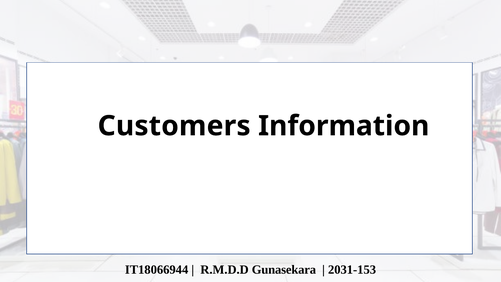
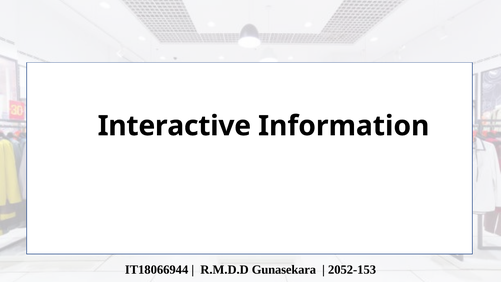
Customers: Customers -> Interactive
2031-153: 2031-153 -> 2052-153
